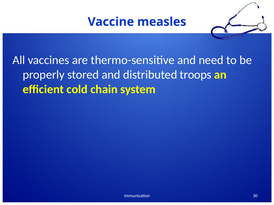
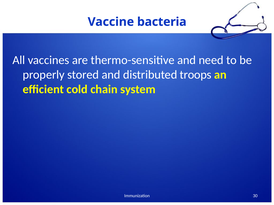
measles: measles -> bacteria
